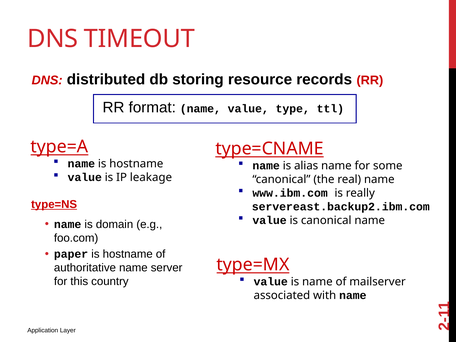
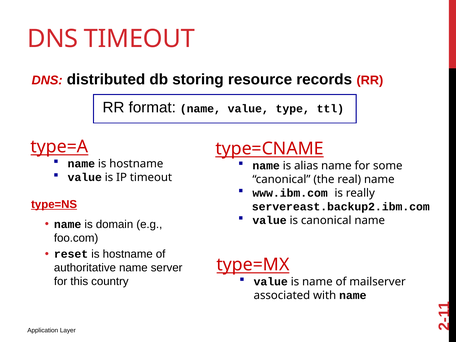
IP leakage: leakage -> timeout
paper: paper -> reset
